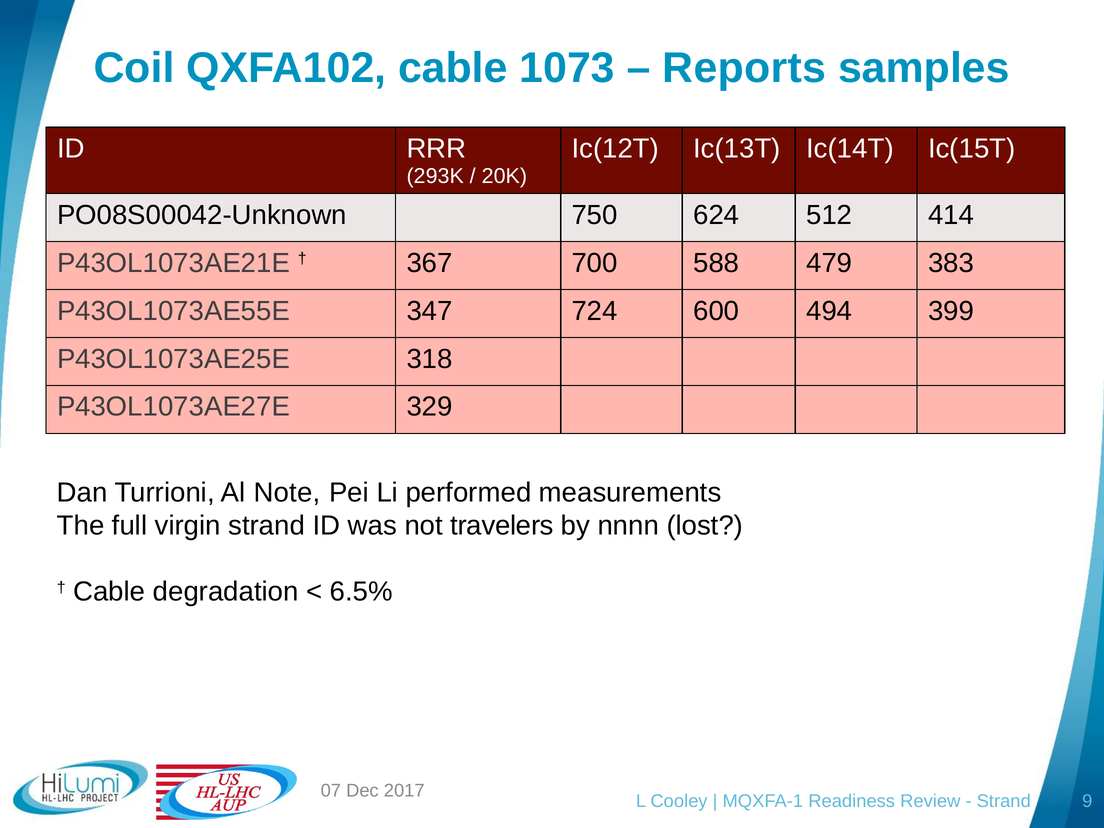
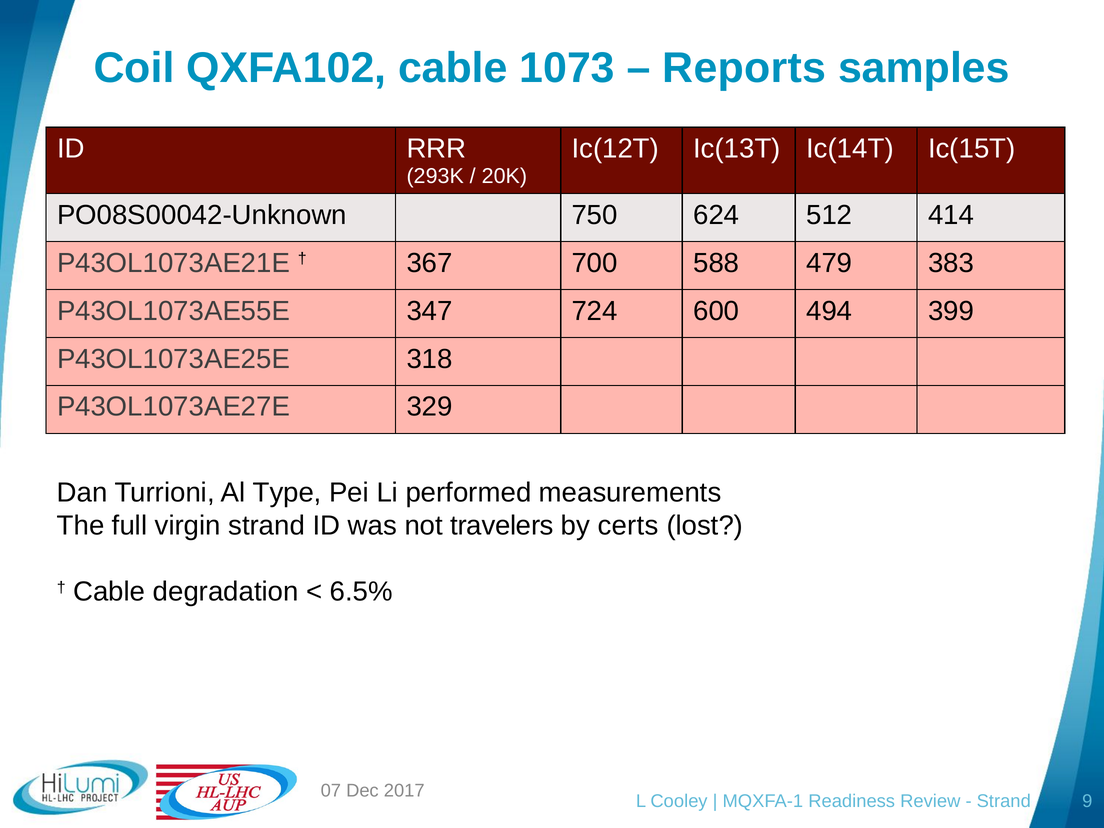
Note: Note -> Type
nnnn: nnnn -> certs
